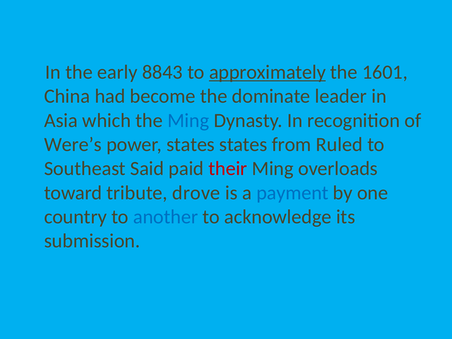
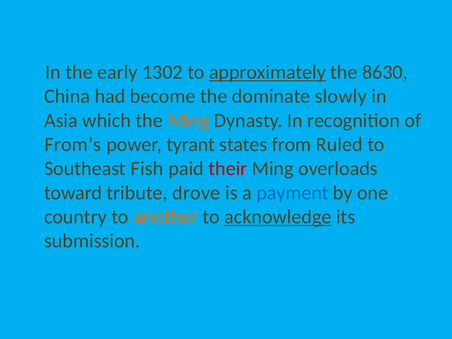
8843: 8843 -> 1302
1601: 1601 -> 8630
leader: leader -> slowly
Ming at (188, 120) colour: blue -> orange
Were’s: Were’s -> From’s
power states: states -> tyrant
Said: Said -> Fish
another colour: blue -> orange
acknowledge underline: none -> present
